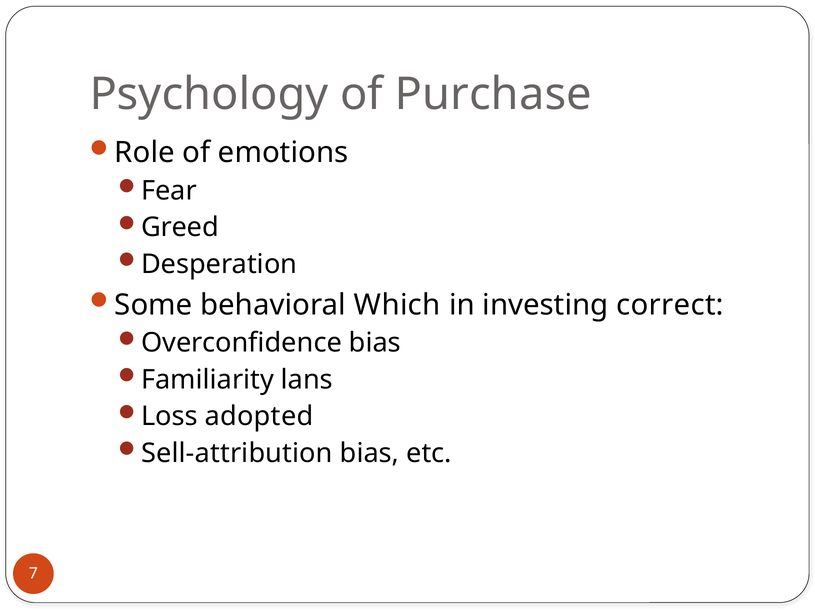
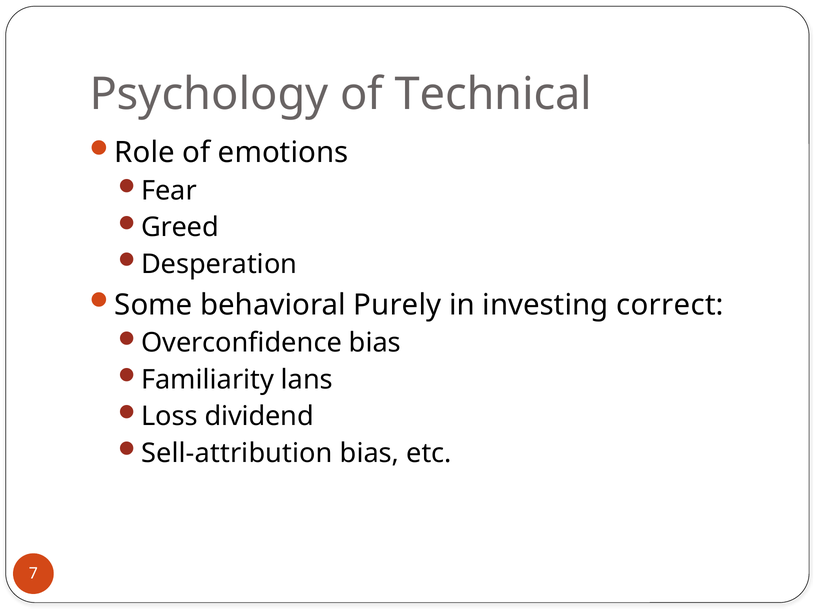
Purchase: Purchase -> Technical
Which: Which -> Purely
adopted: adopted -> dividend
